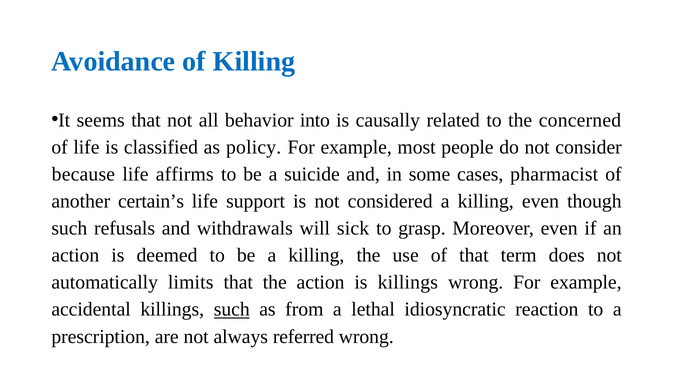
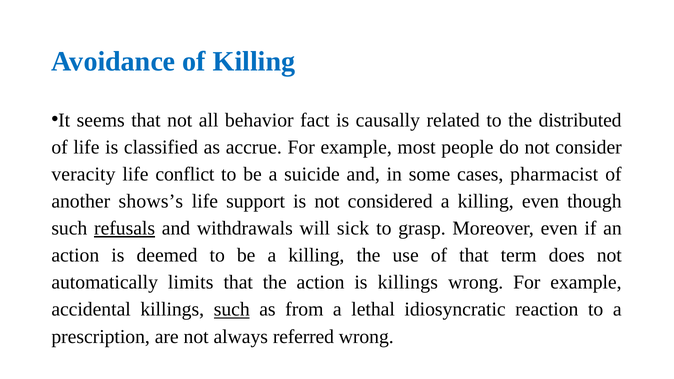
into: into -> fact
concerned: concerned -> distributed
policy: policy -> accrue
because: because -> veracity
affirms: affirms -> conflict
certain’s: certain’s -> shows’s
refusals underline: none -> present
